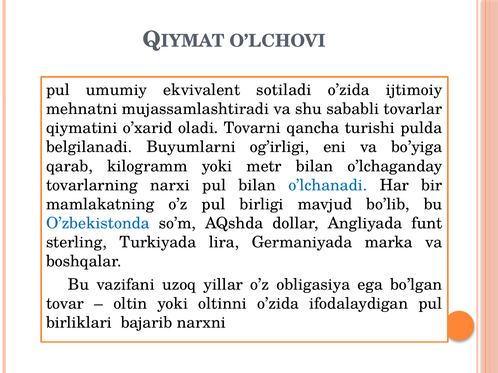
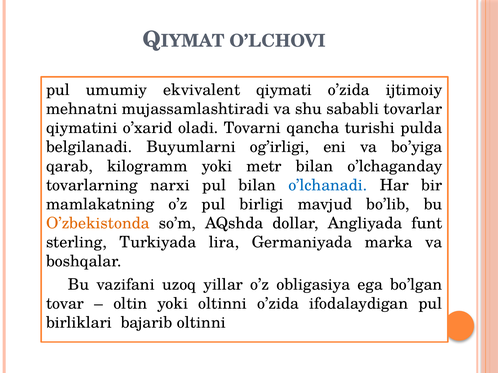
sotiladi: sotiladi -> qiymati
O’zbekistonda colour: blue -> orange
bajarib narxni: narxni -> oltinni
